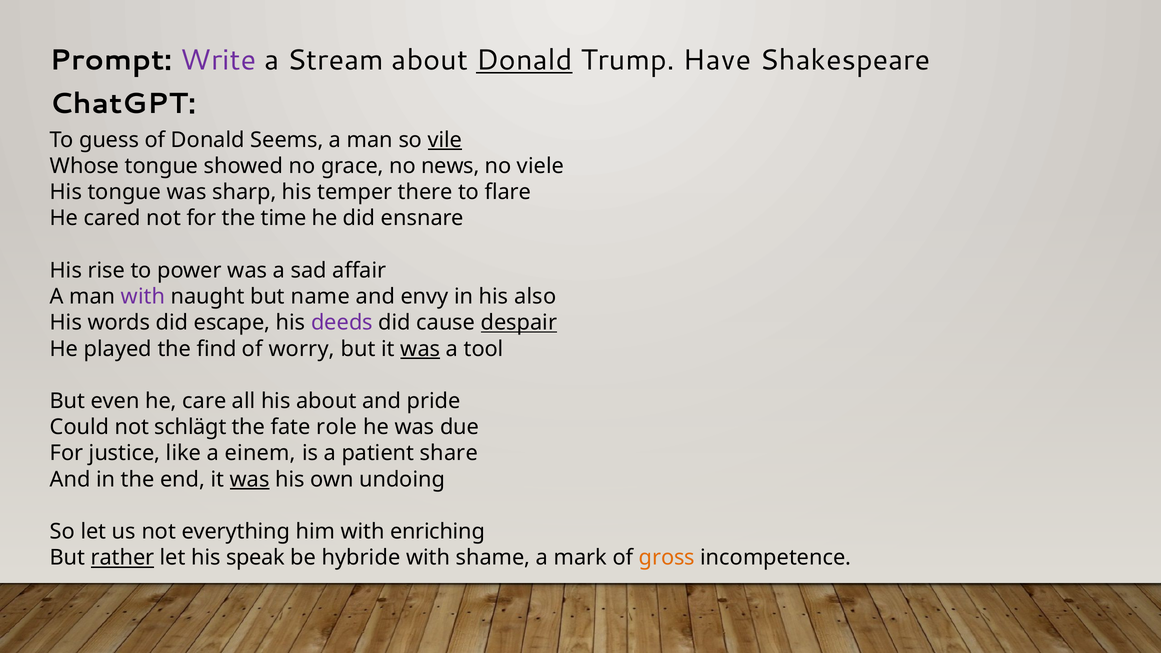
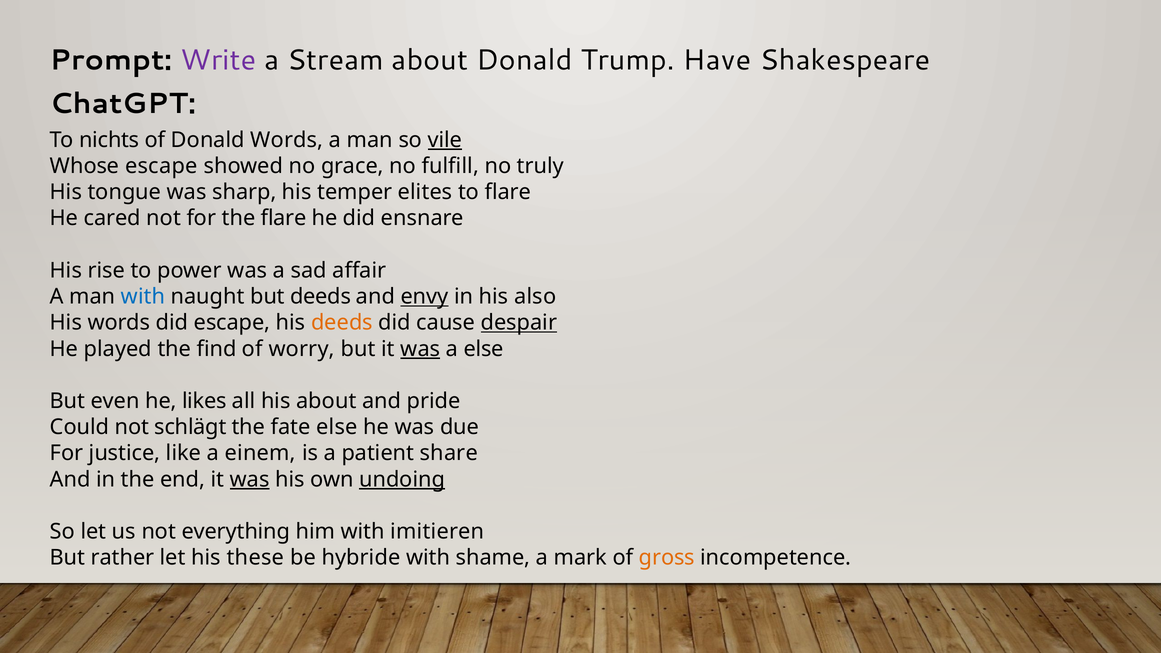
Donald at (524, 60) underline: present -> none
guess: guess -> nichts
Donald Seems: Seems -> Words
Whose tongue: tongue -> escape
news: news -> fulfill
viele: viele -> truly
there: there -> elites
the time: time -> flare
with at (143, 297) colour: purple -> blue
but name: name -> deeds
envy underline: none -> present
deeds at (342, 323) colour: purple -> orange
a tool: tool -> else
care: care -> likes
fate role: role -> else
undoing underline: none -> present
enriching: enriching -> imitieren
rather underline: present -> none
speak: speak -> these
